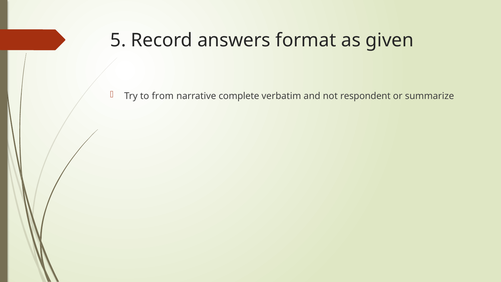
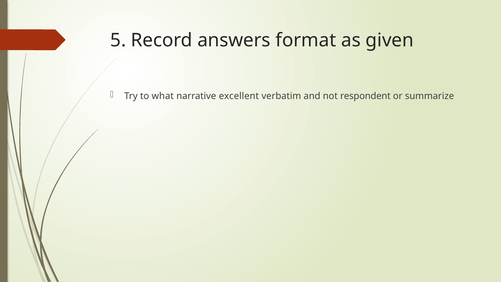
from: from -> what
complete: complete -> excellent
